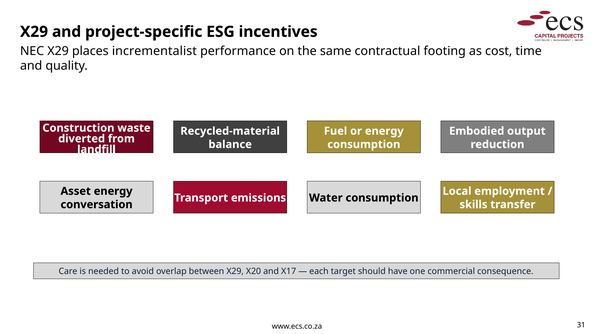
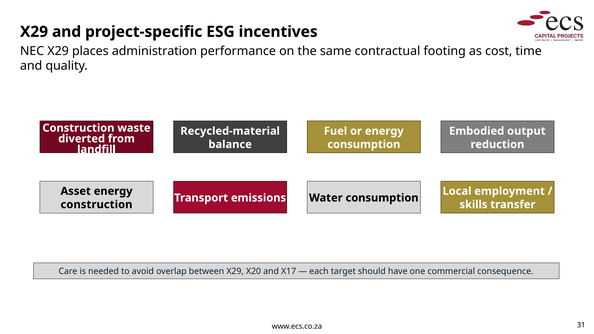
incrementalist: incrementalist -> administration
conversation at (97, 205): conversation -> construction
